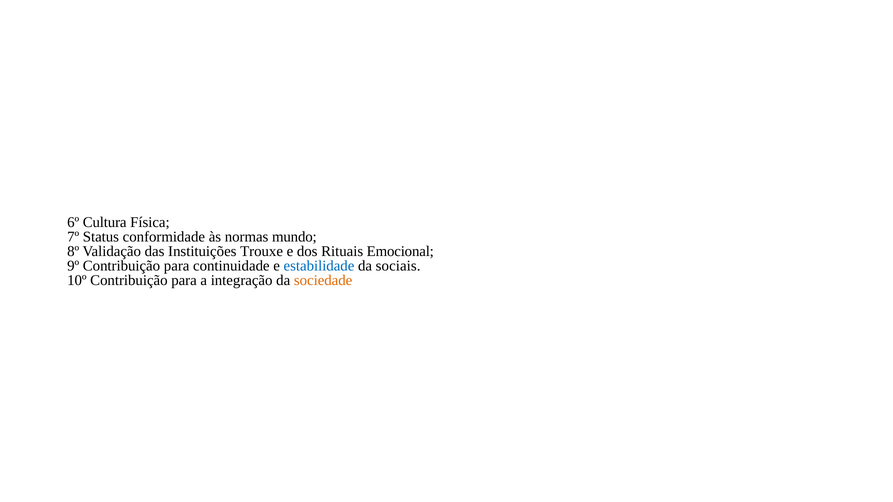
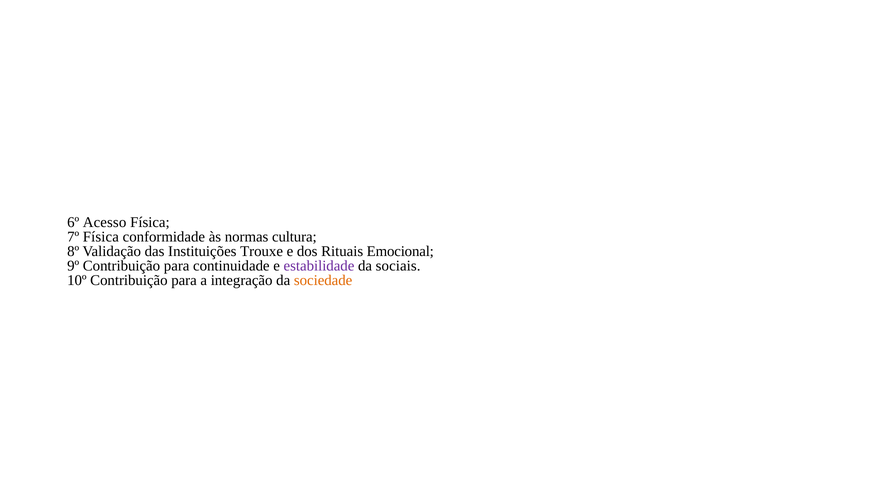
Cultura: Cultura -> Acesso
7º Status: Status -> Física
mundo: mundo -> cultura
estabilidade colour: blue -> purple
